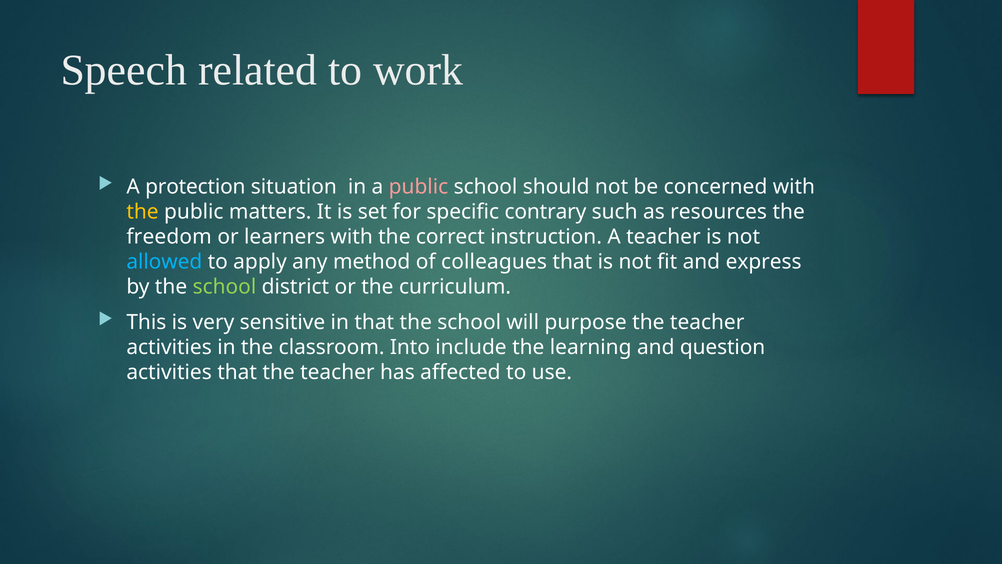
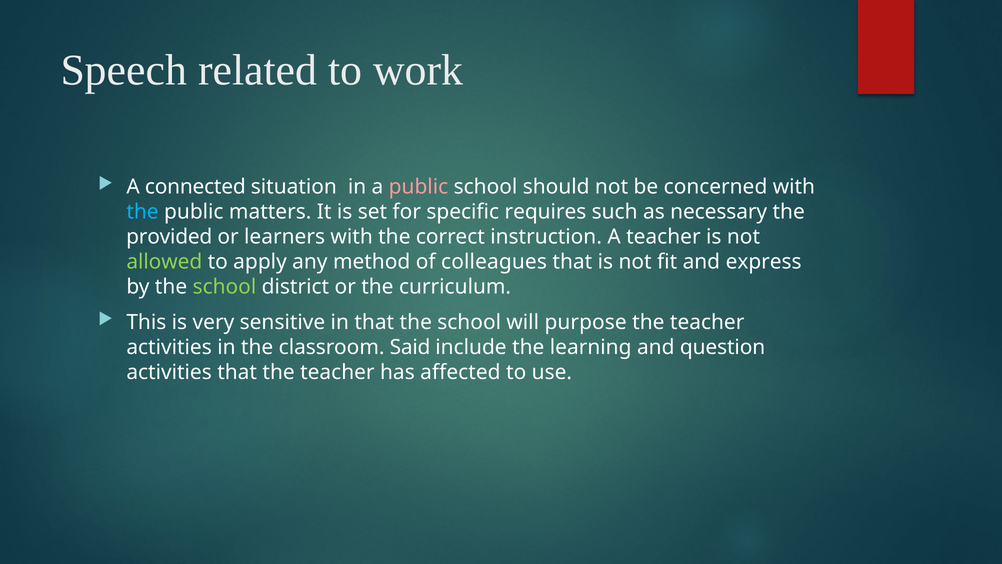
protection: protection -> connected
the at (143, 212) colour: yellow -> light blue
contrary: contrary -> requires
resources: resources -> necessary
freedom: freedom -> provided
allowed colour: light blue -> light green
Into: Into -> Said
